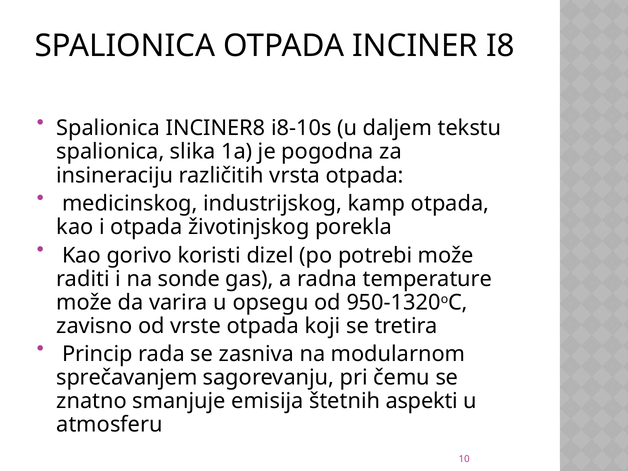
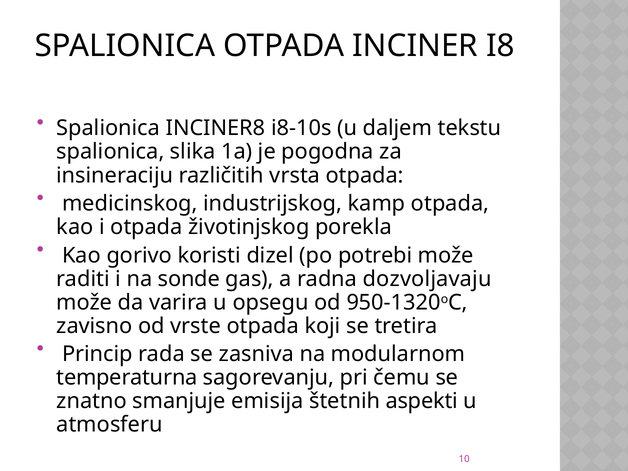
temperature: temperature -> dozvoljavaju
sprečavanjem: sprečavanjem -> temperaturna
